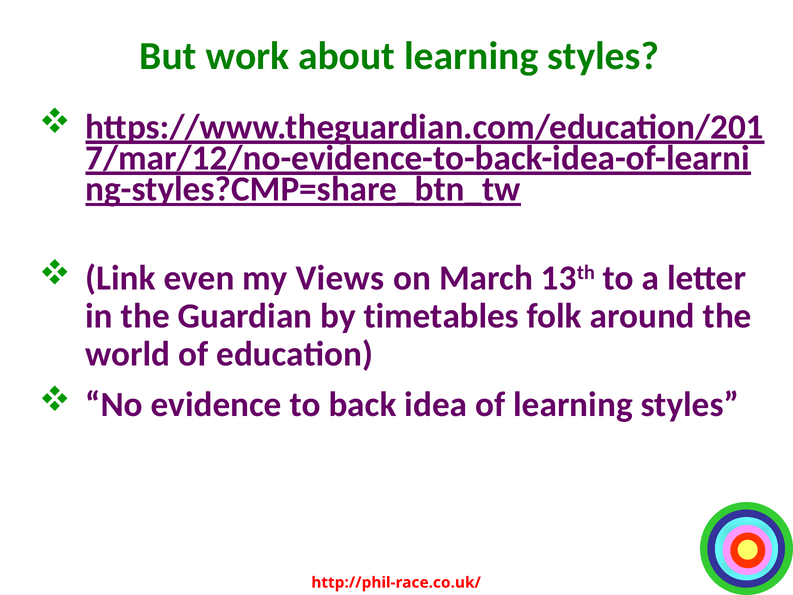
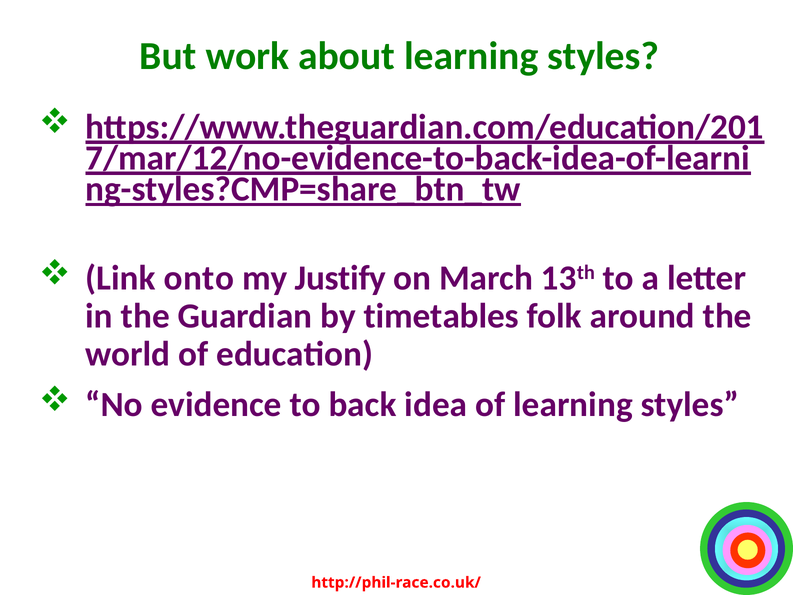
even: even -> onto
Views: Views -> Justify
